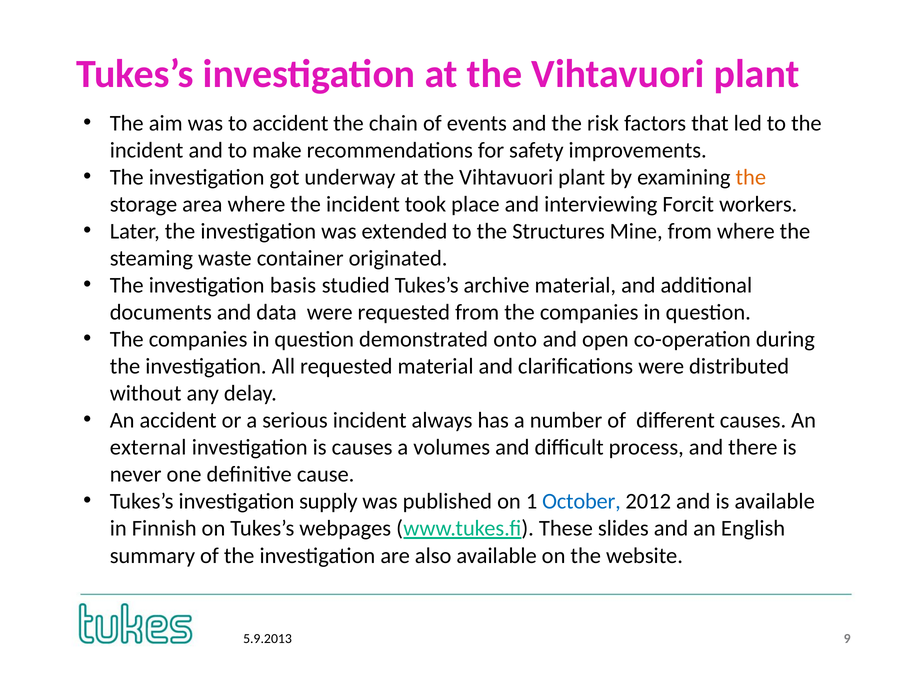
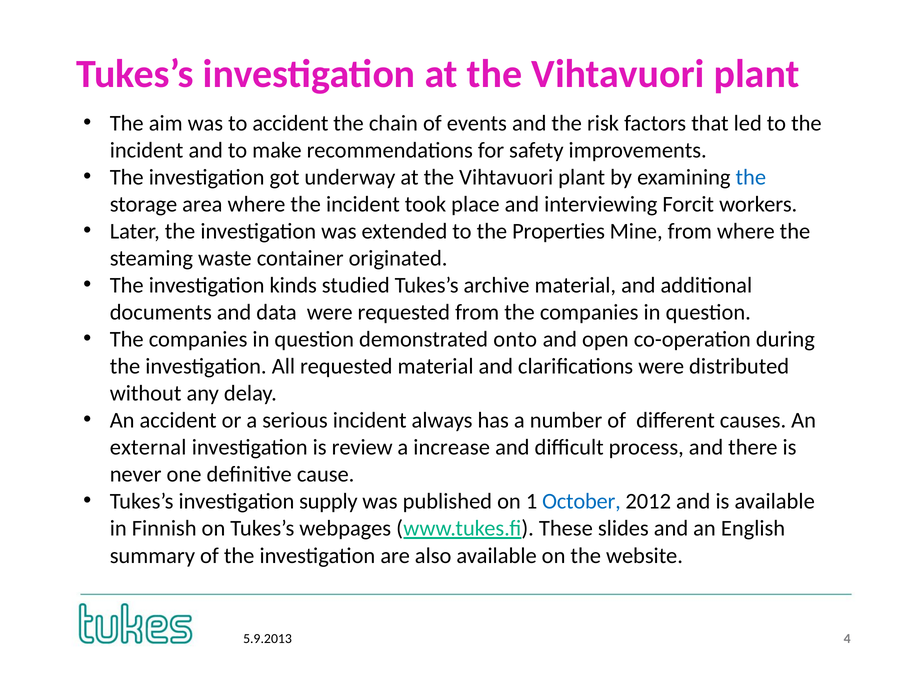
the at (751, 177) colour: orange -> blue
Structures: Structures -> Properties
basis: basis -> kinds
is causes: causes -> review
volumes: volumes -> increase
9: 9 -> 4
